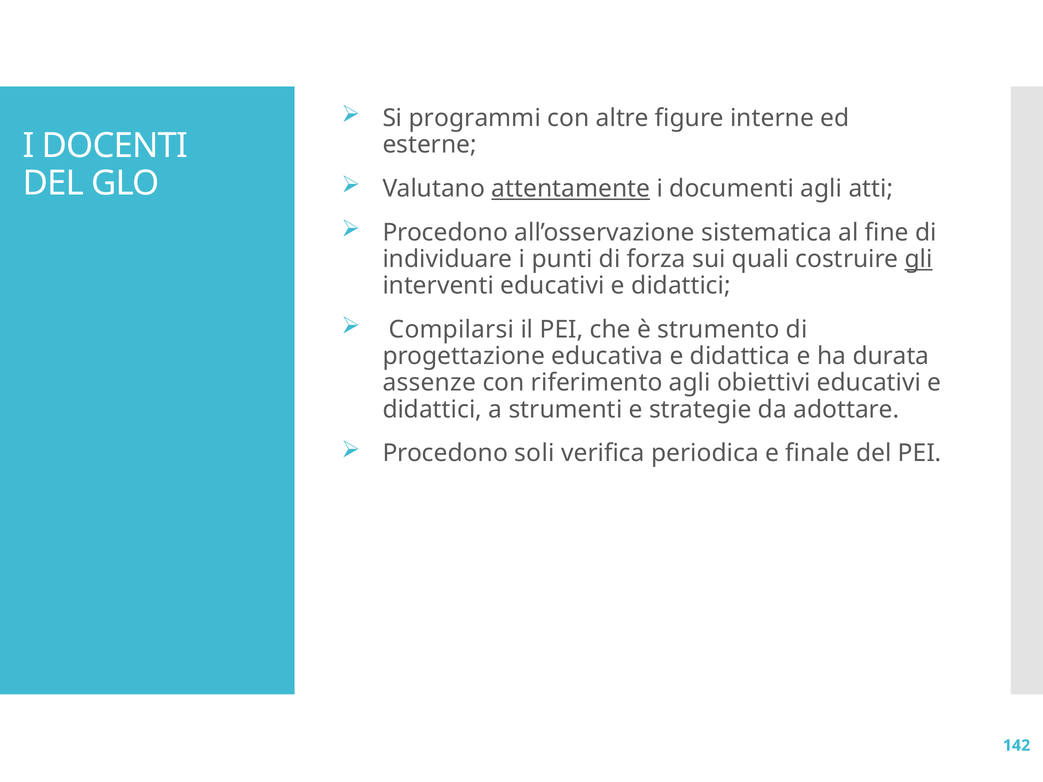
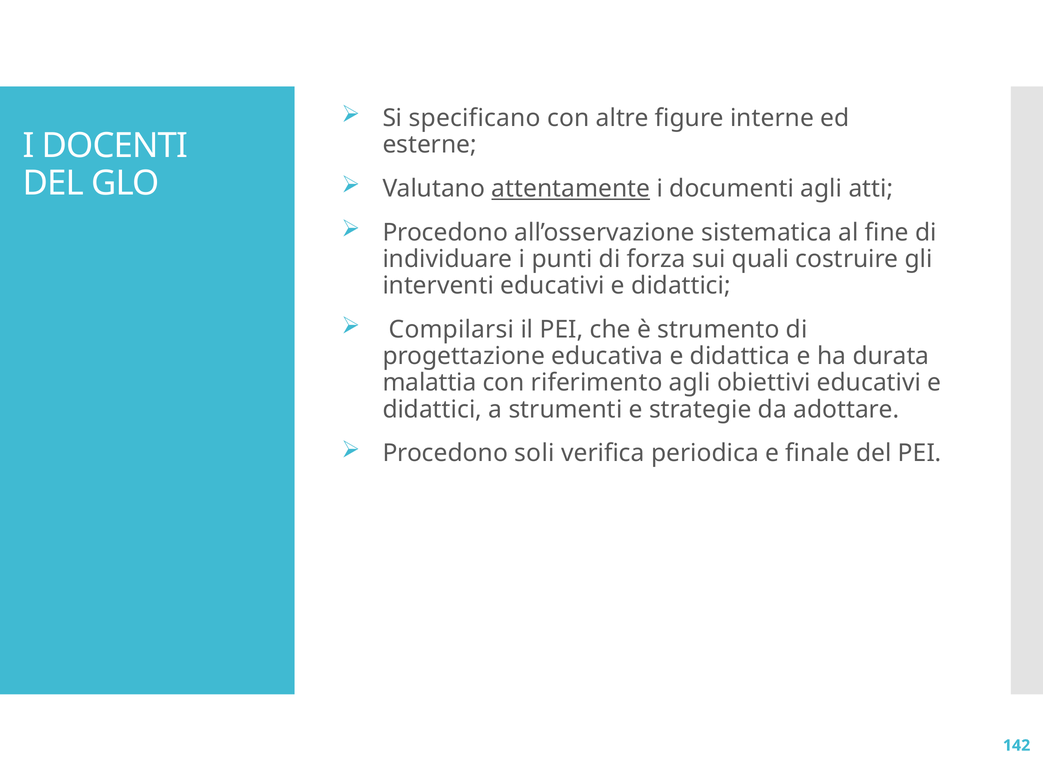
programmi: programmi -> specificano
gli underline: present -> none
assenze: assenze -> malattia
